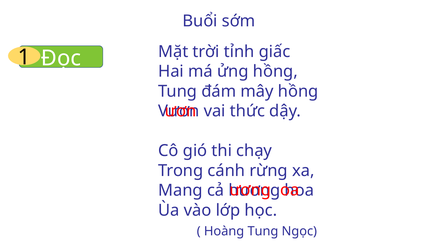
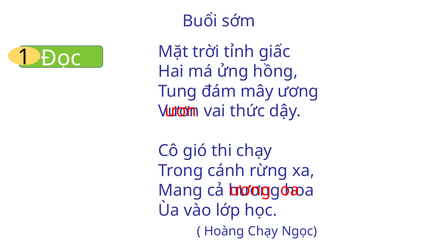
mây hồng: hồng -> ương
Hoàng Tung: Tung -> Chạy
